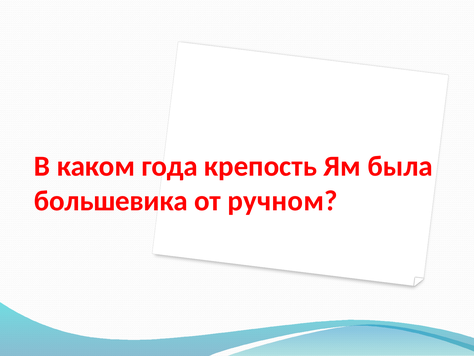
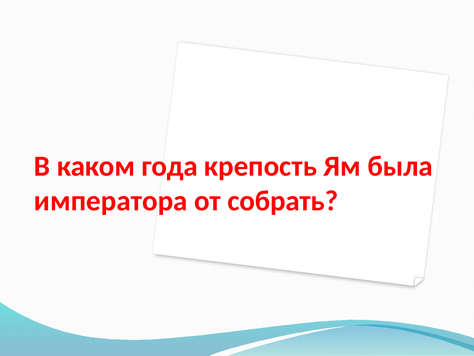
большевика: большевика -> императора
ручном: ручном -> собрать
